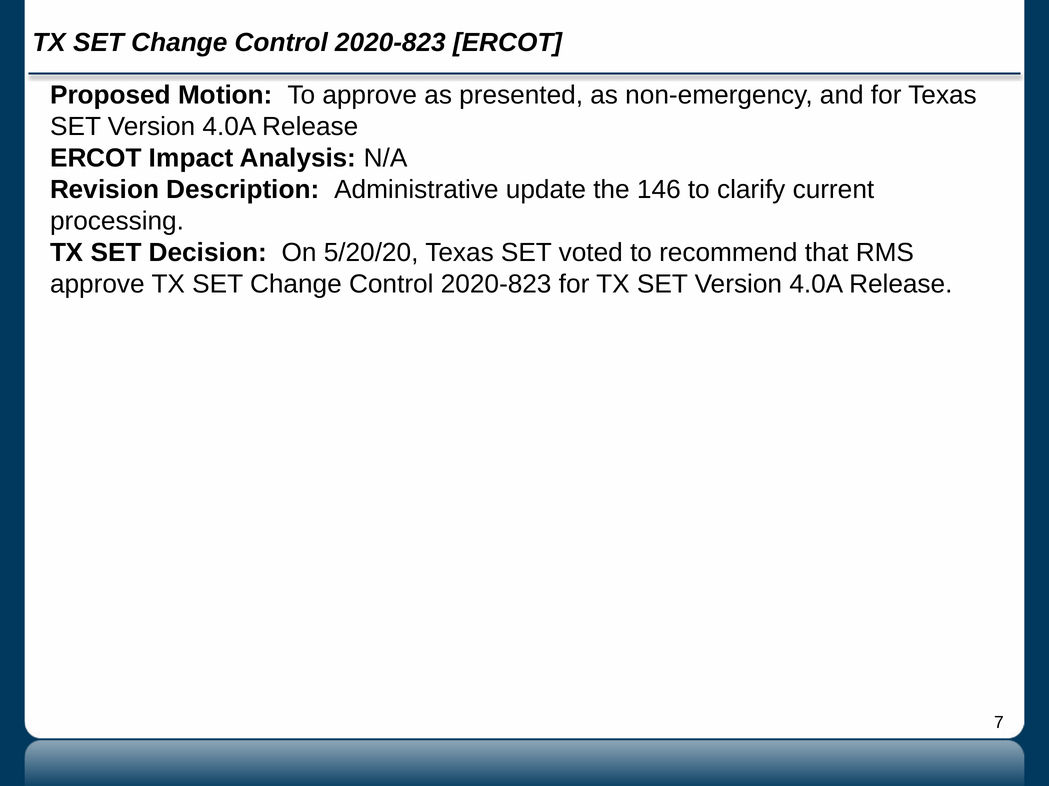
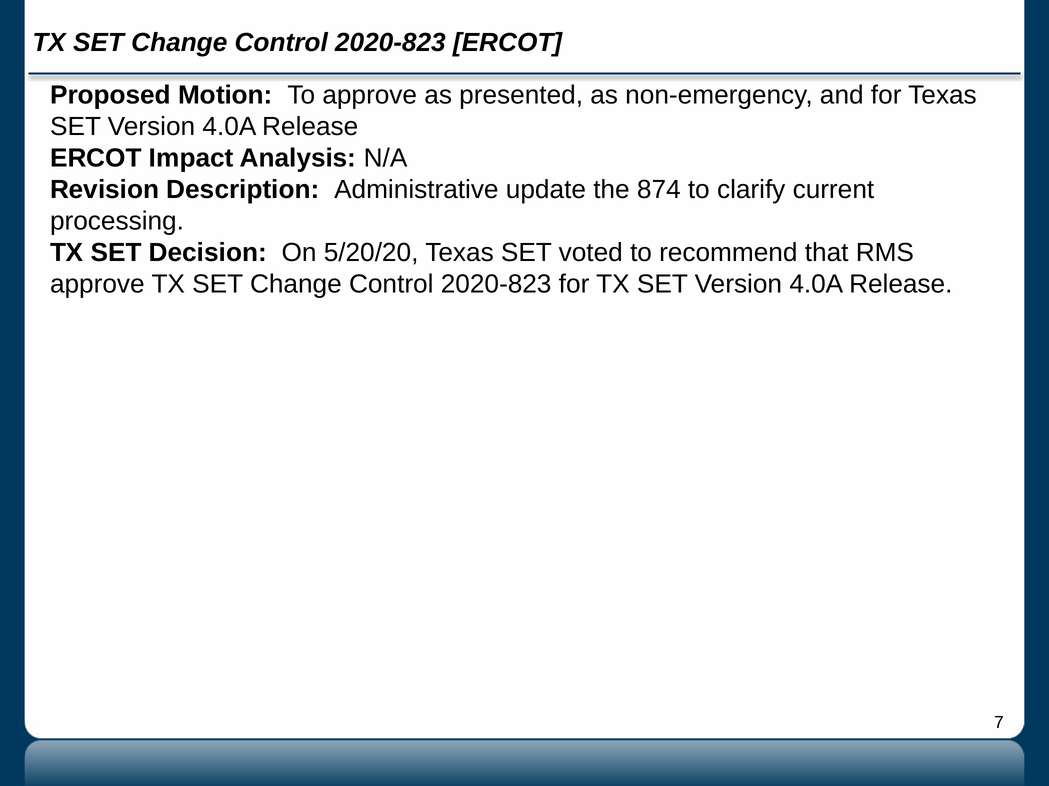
146: 146 -> 874
